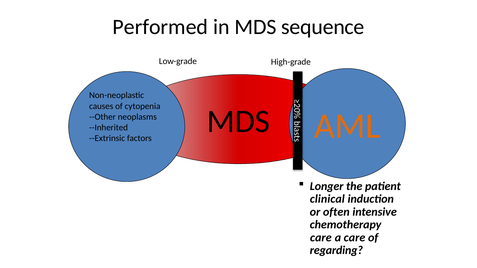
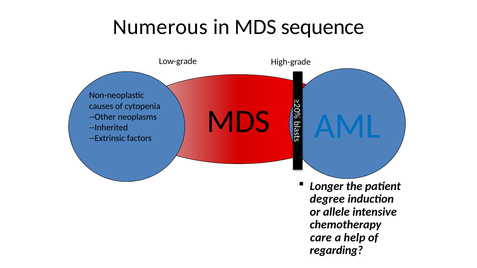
Performed: Performed -> Numerous
AML colour: orange -> blue
clinical: clinical -> degree
often: often -> allele
a care: care -> help
